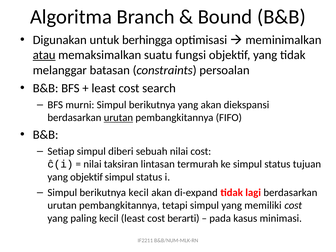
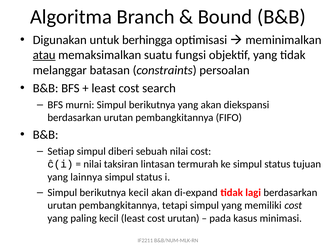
urutan at (118, 118) underline: present -> none
yang objektif: objektif -> lainnya
cost berarti: berarti -> urutan
